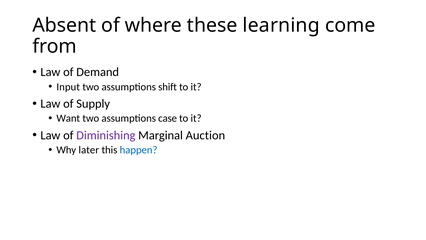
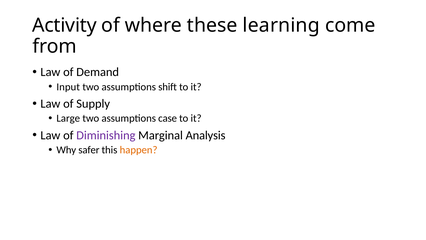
Absent: Absent -> Activity
Want: Want -> Large
Auction: Auction -> Analysis
later: later -> safer
happen colour: blue -> orange
